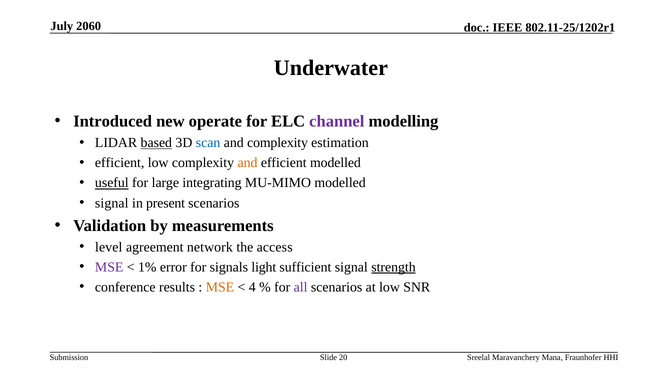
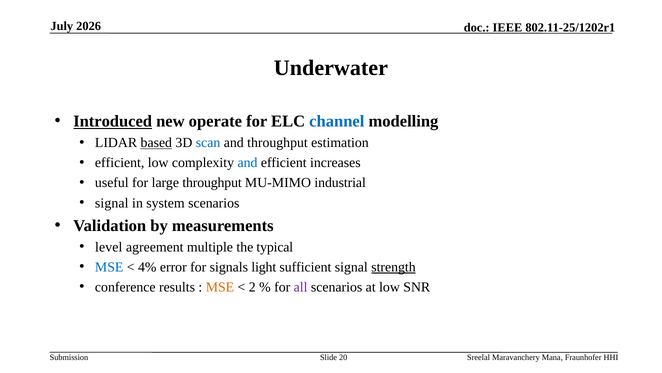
2060: 2060 -> 2026
Introduced underline: none -> present
channel colour: purple -> blue
and complexity: complexity -> throughput
and at (247, 163) colour: orange -> blue
efficient modelled: modelled -> increases
useful underline: present -> none
large integrating: integrating -> throughput
MU-MIMO modelled: modelled -> industrial
present: present -> system
network: network -> multiple
access: access -> typical
MSE at (109, 267) colour: purple -> blue
1%: 1% -> 4%
4: 4 -> 2
